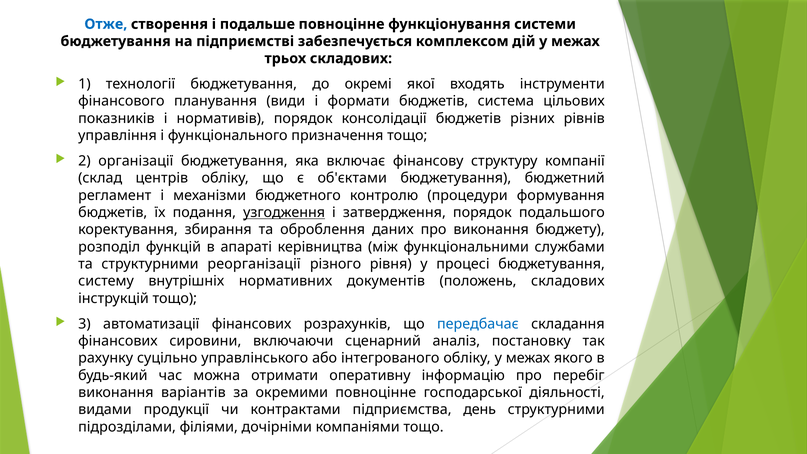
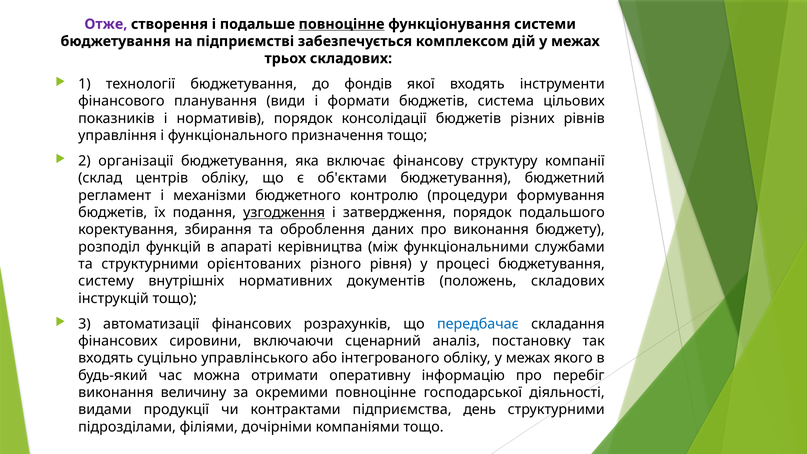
Отже colour: blue -> purple
повноцінне at (342, 24) underline: none -> present
окремі: окремі -> фондів
реорганізації: реорганізації -> орієнтованих
рахунку at (106, 358): рахунку -> входять
варіантів: варіантів -> величину
